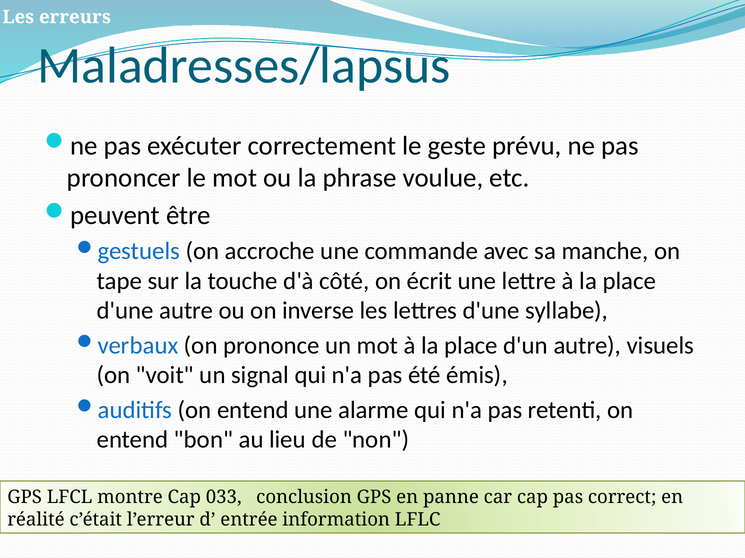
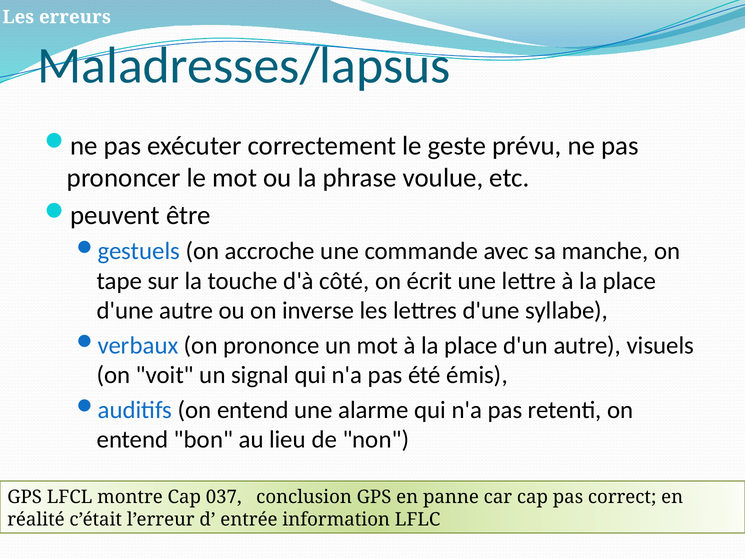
033: 033 -> 037
